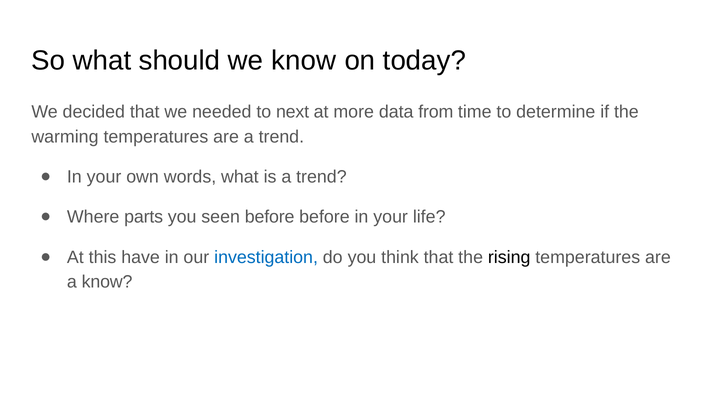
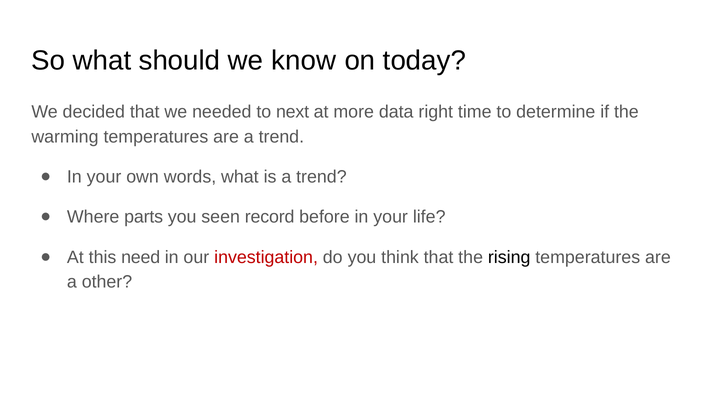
from: from -> right
seen before: before -> record
have: have -> need
investigation colour: blue -> red
a know: know -> other
